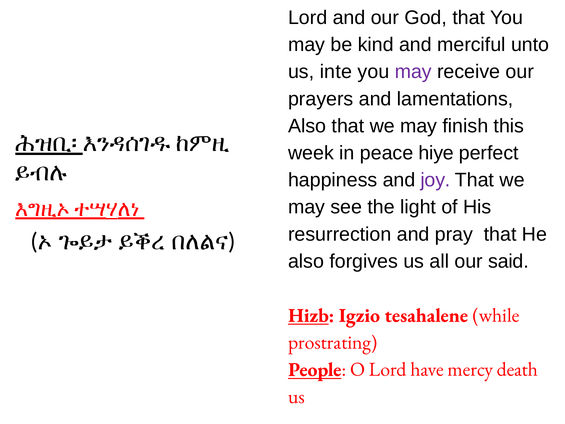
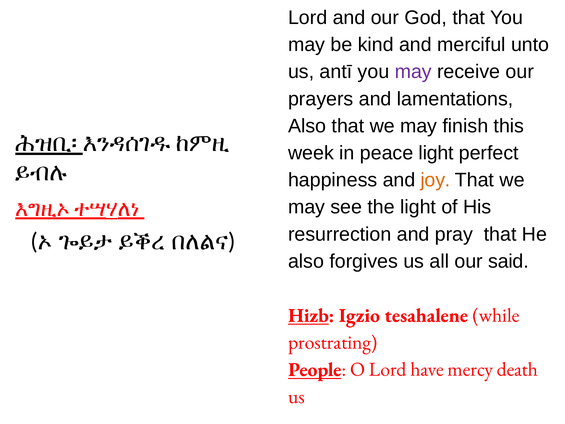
inte: inte -> antī
peace hiye: hiye -> light
joy colour: purple -> orange
